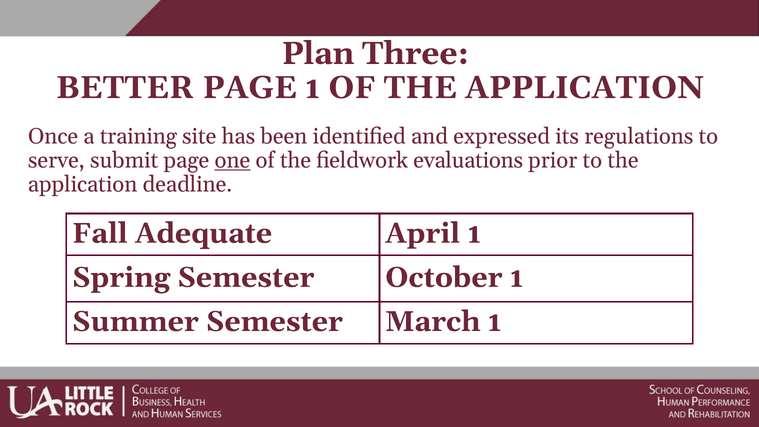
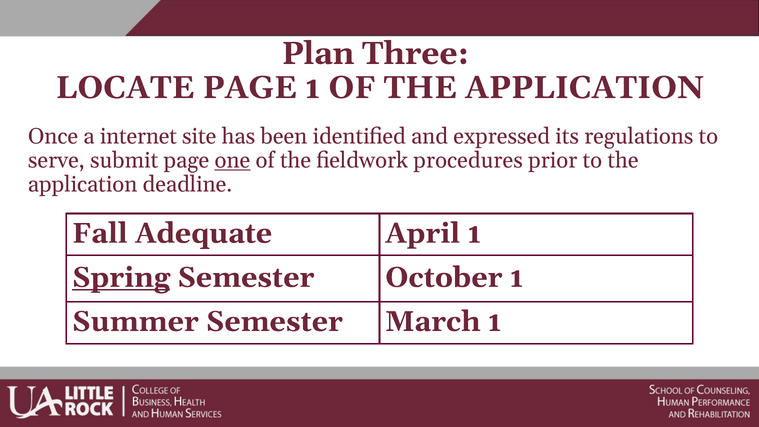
BETTER: BETTER -> LOCATE
training: training -> internet
evaluations: evaluations -> procedures
Spring underline: none -> present
